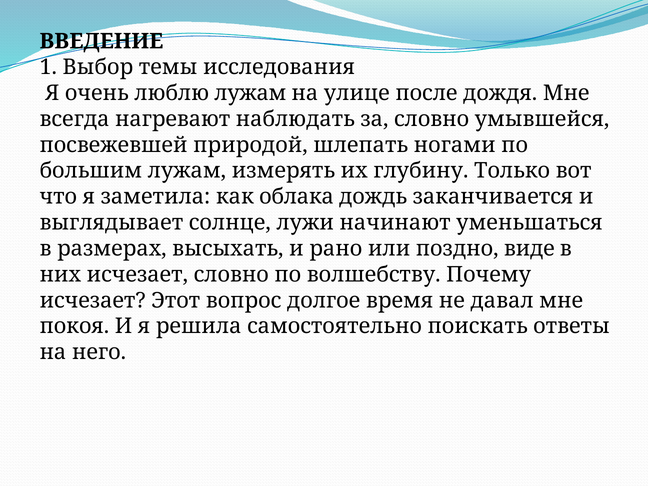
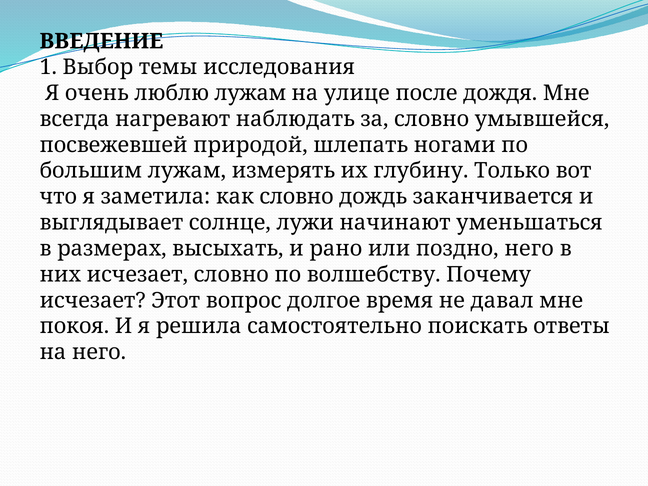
как облака: облака -> словно
поздно виде: виде -> него
